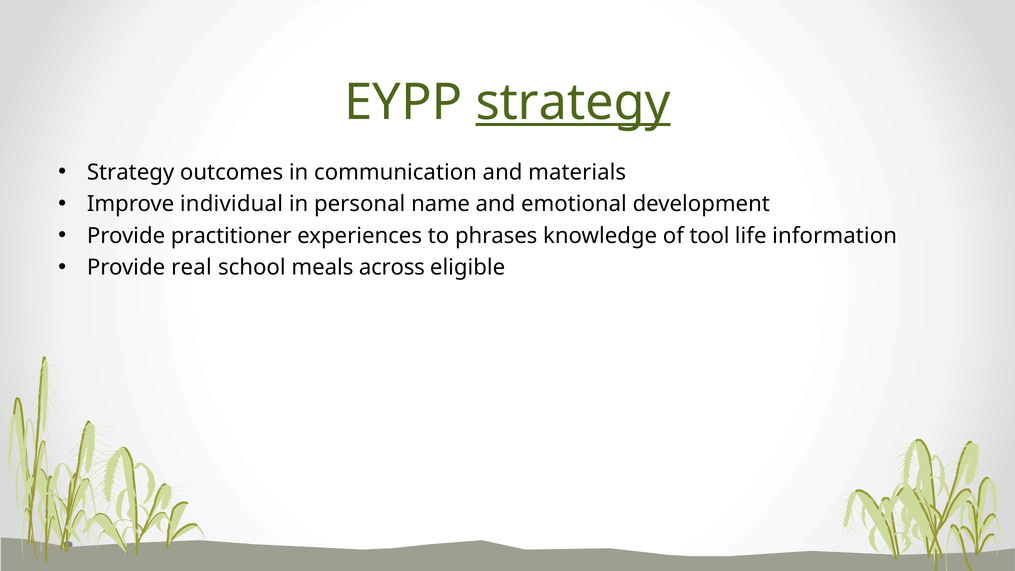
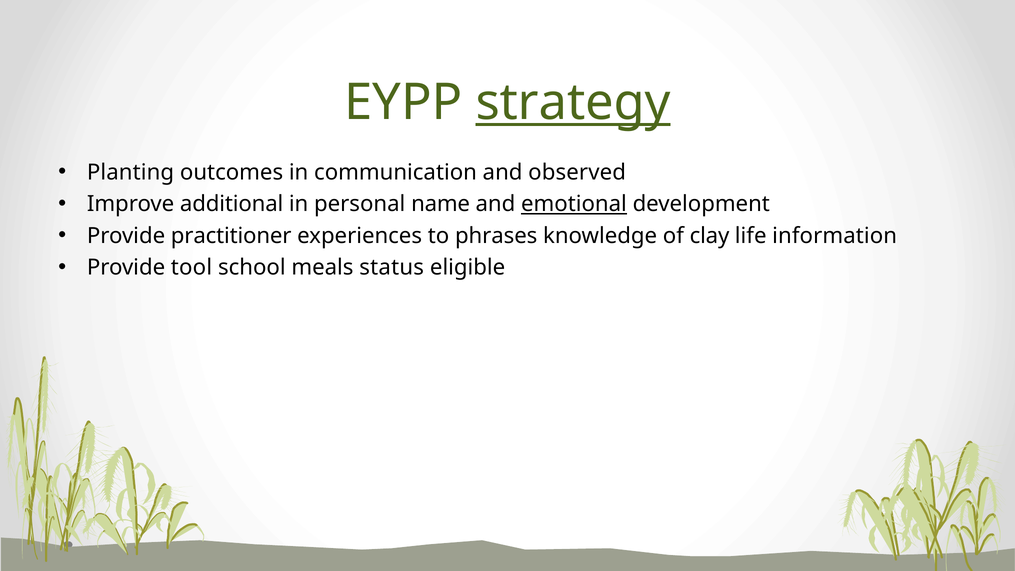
Strategy at (131, 172): Strategy -> Planting
materials: materials -> observed
individual: individual -> additional
emotional underline: none -> present
tool: tool -> clay
real: real -> tool
across: across -> status
